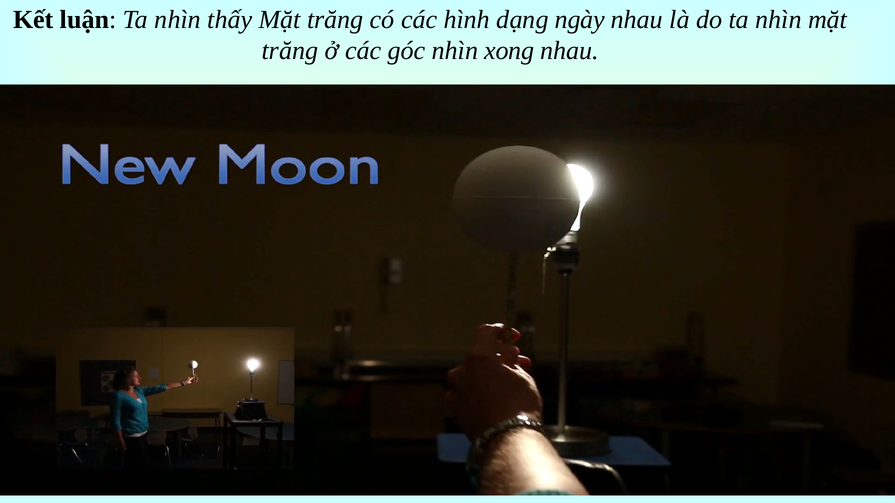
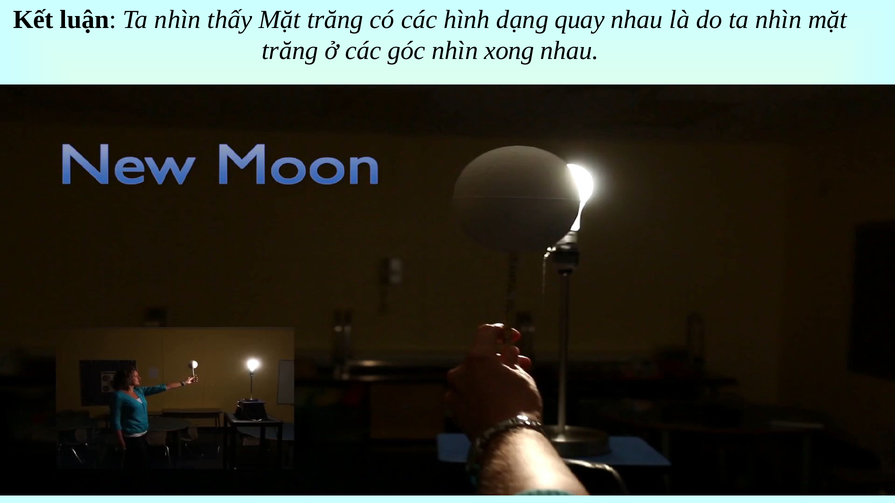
ngày: ngày -> quay
